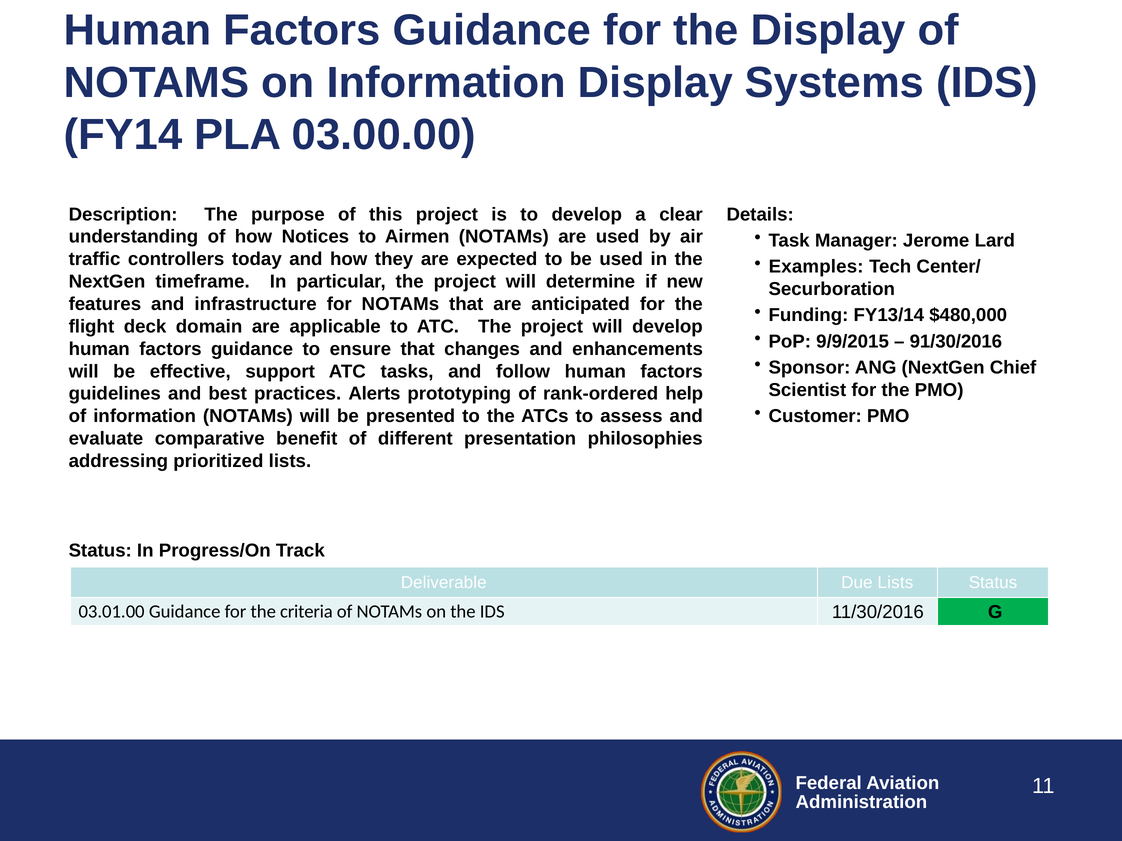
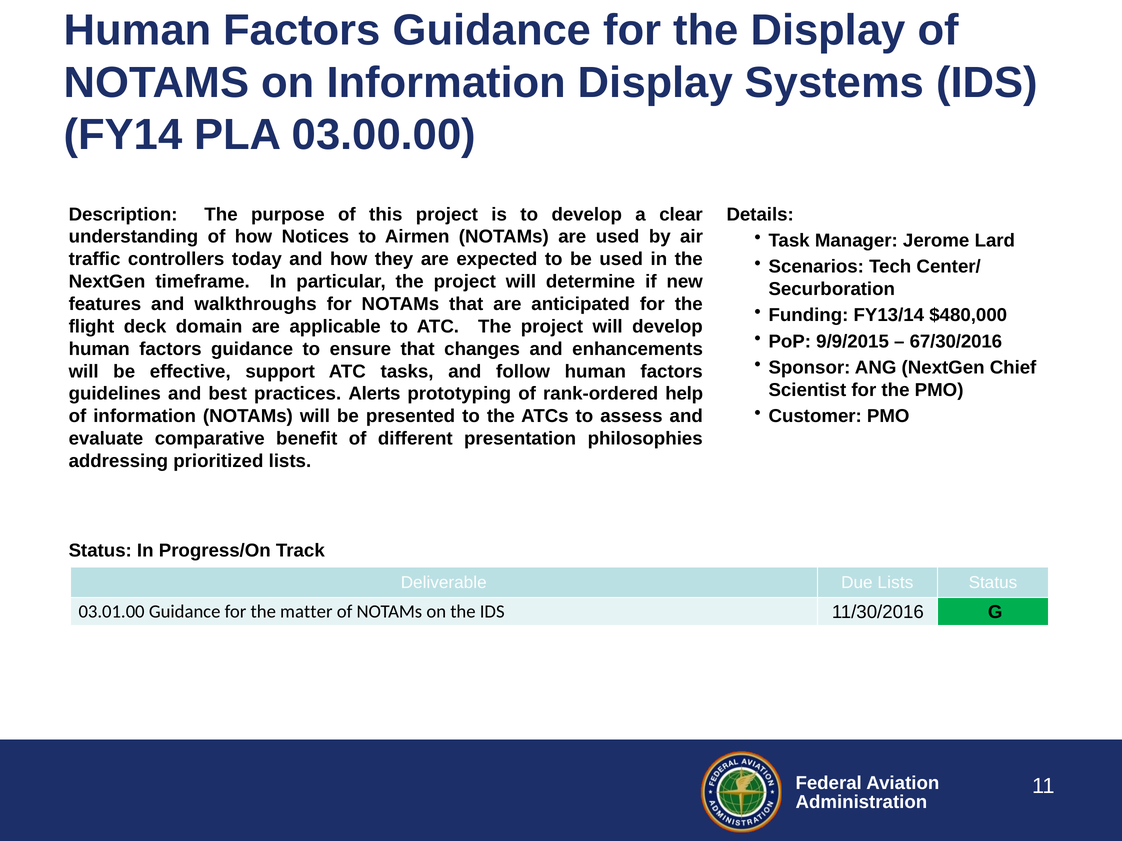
Examples: Examples -> Scenarios
infrastructure: infrastructure -> walkthroughs
91/30/2016: 91/30/2016 -> 67/30/2016
criteria: criteria -> matter
